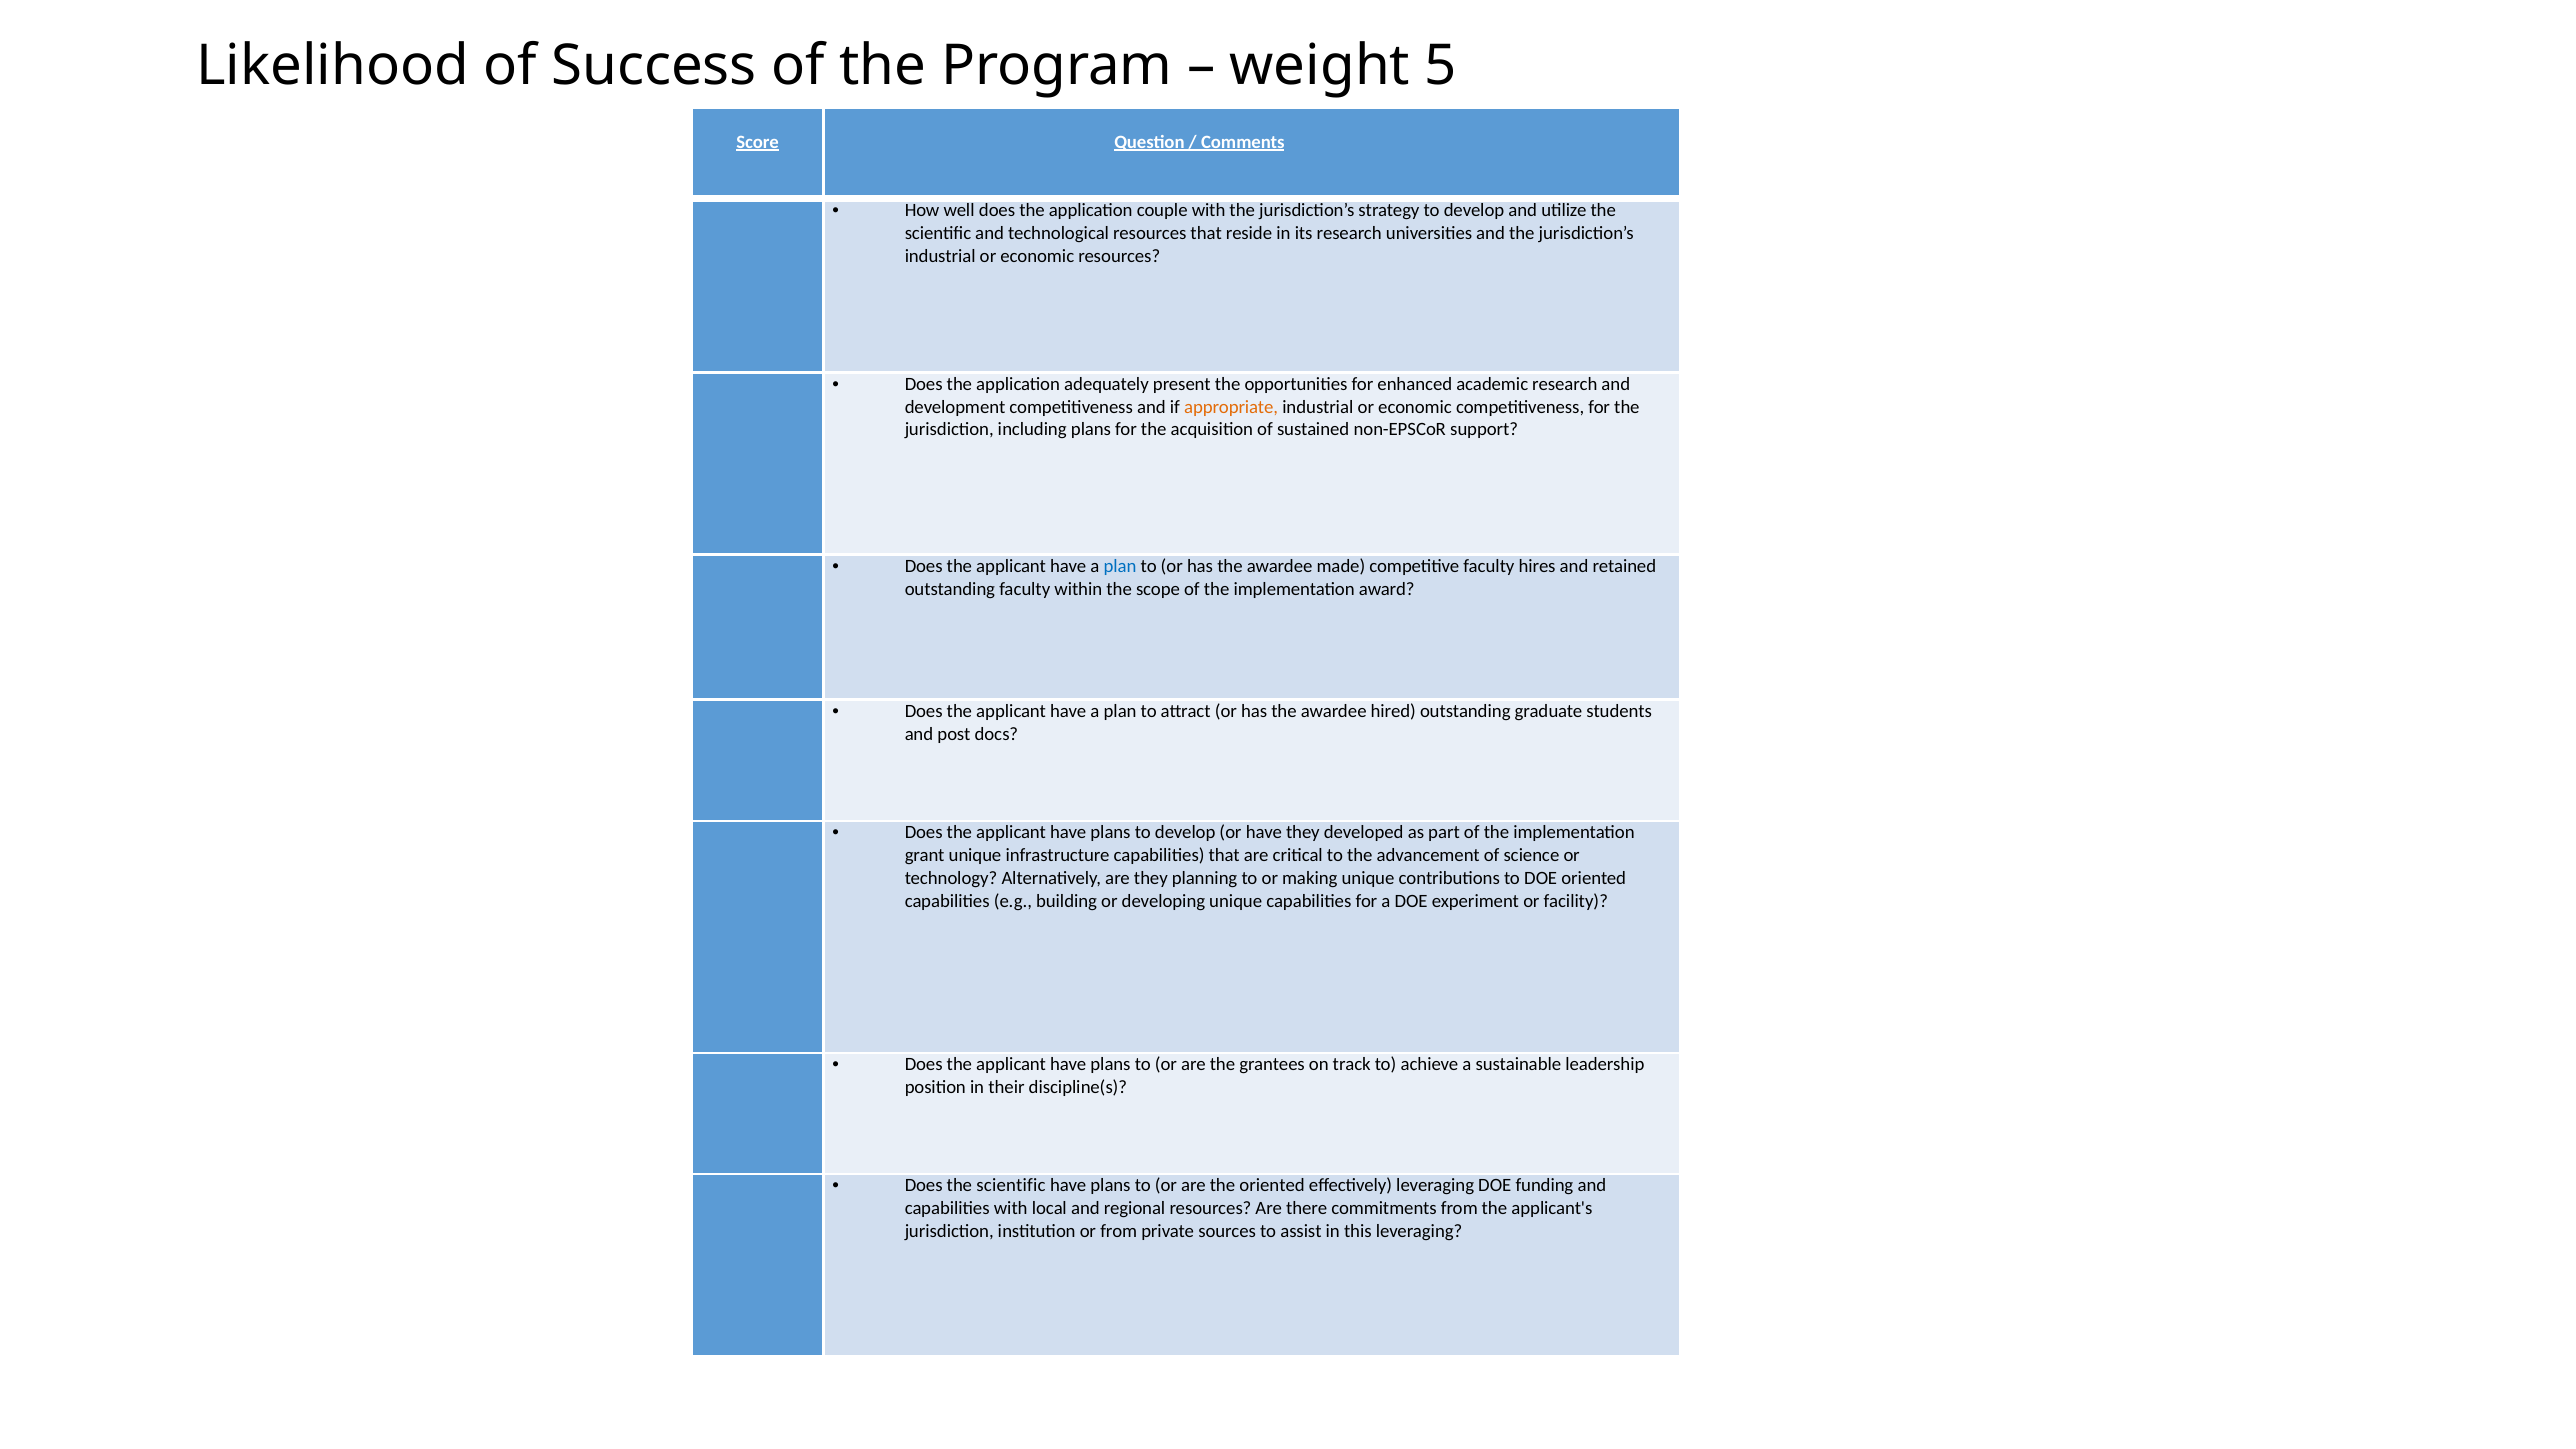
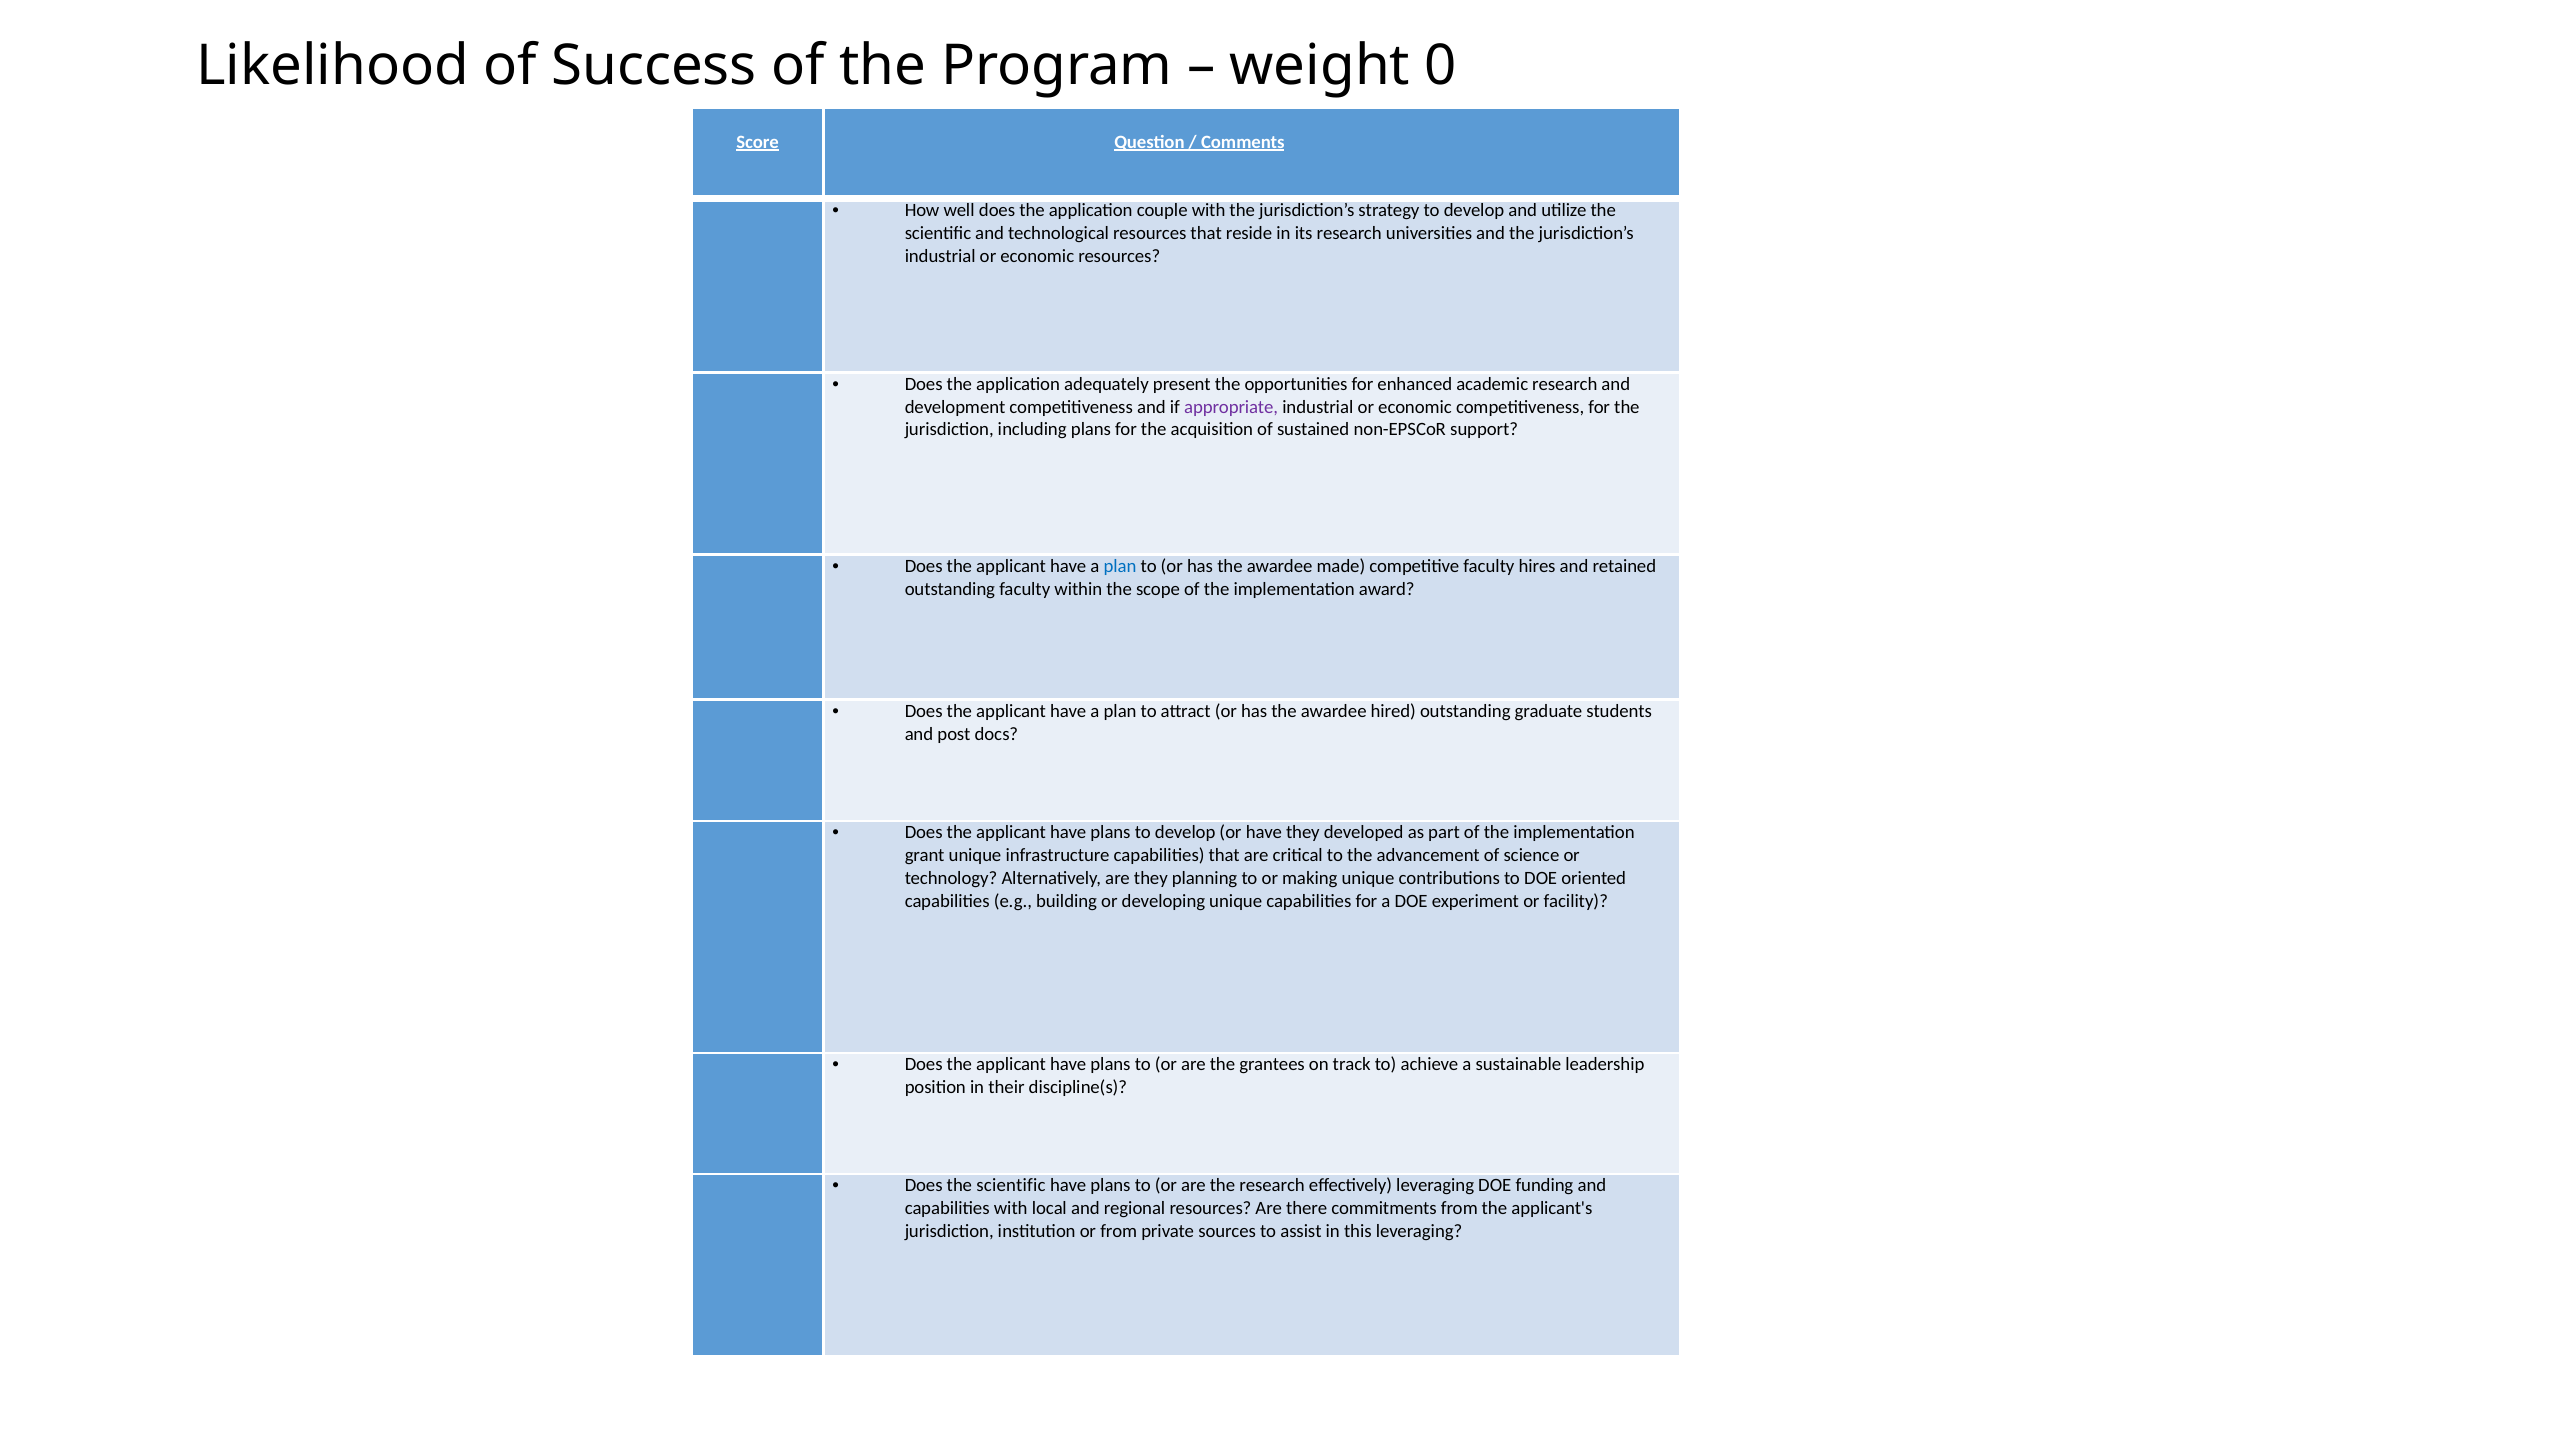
5: 5 -> 0
appropriate colour: orange -> purple
the oriented: oriented -> research
